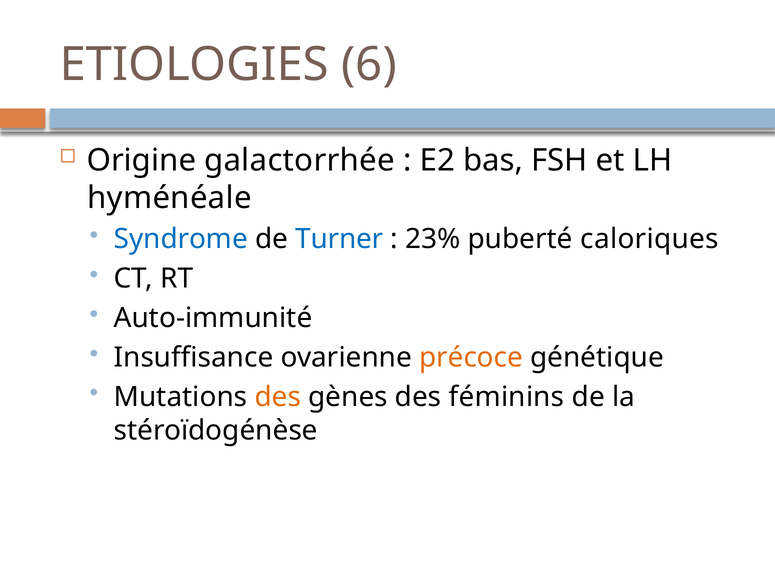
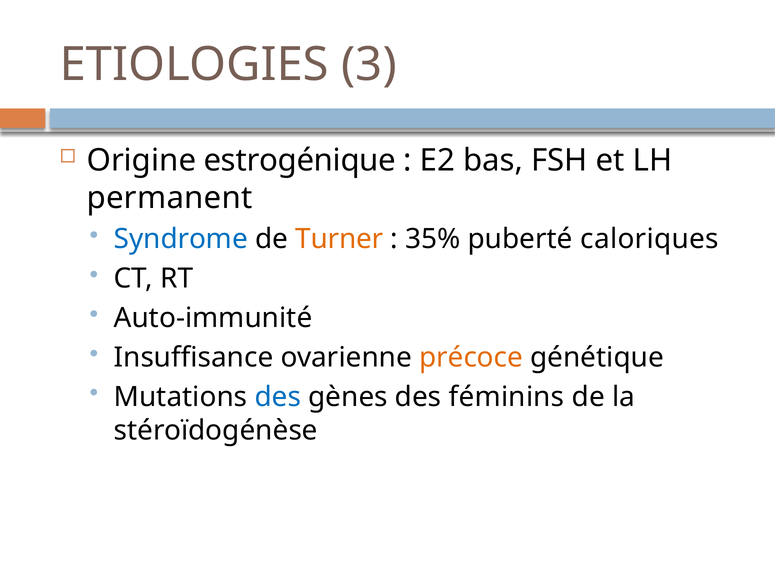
6: 6 -> 3
galactorrhée: galactorrhée -> estrogénique
hyménéale: hyménéale -> permanent
Turner colour: blue -> orange
23%: 23% -> 35%
des at (278, 397) colour: orange -> blue
